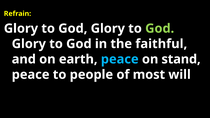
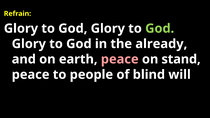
faithful: faithful -> already
peace at (120, 59) colour: light blue -> pink
most: most -> blind
